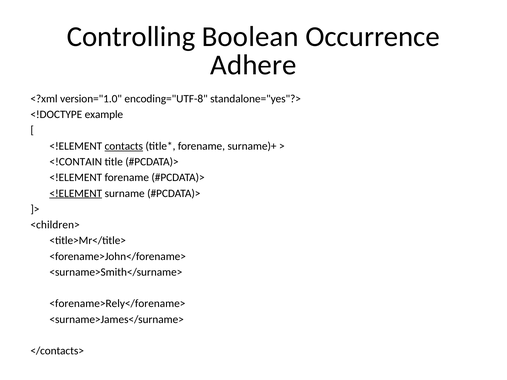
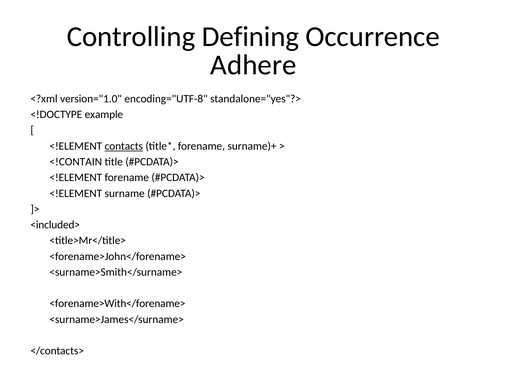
Boolean: Boolean -> Defining
<!ELEMENT at (76, 193) underline: present -> none
<children>: <children> -> <included>
<forename>Rely</forename>: <forename>Rely</forename> -> <forename>With</forename>
